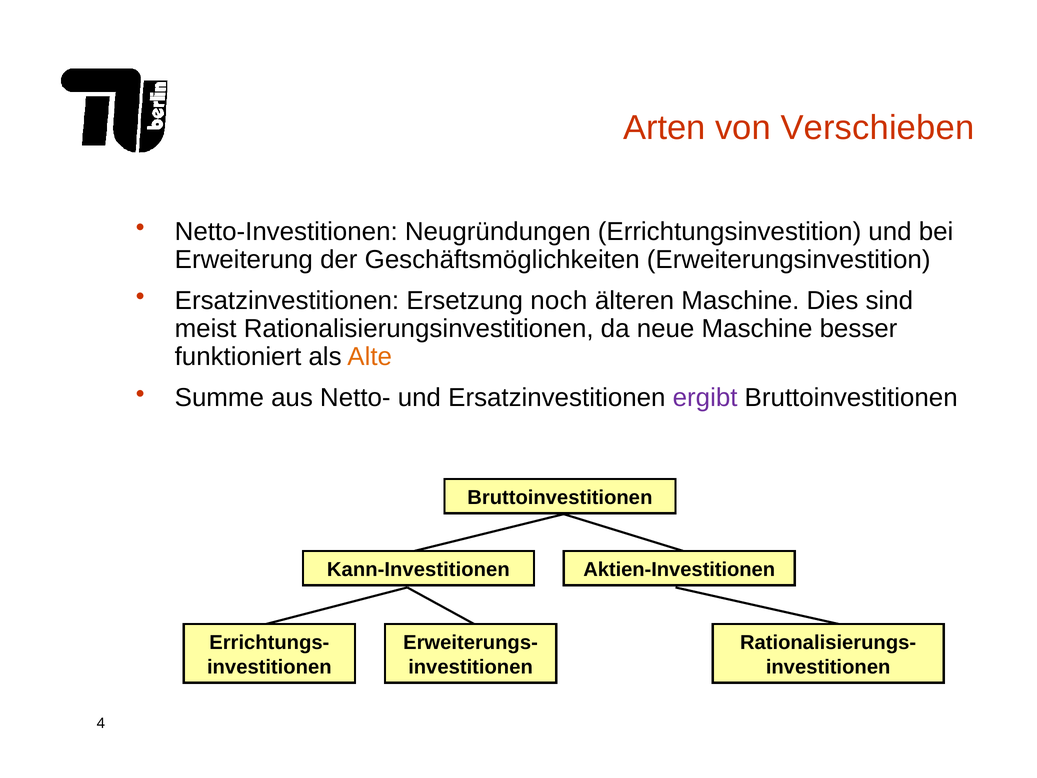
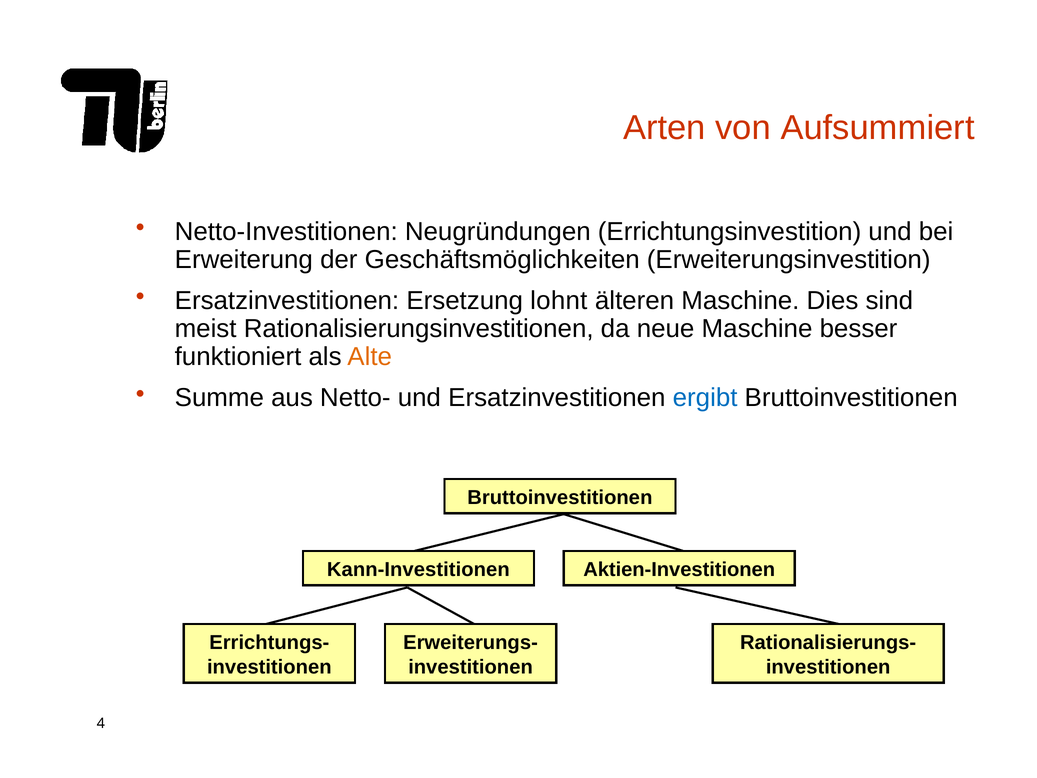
Verschieben: Verschieben -> Aufsummiert
noch: noch -> lohnt
ergibt colour: purple -> blue
